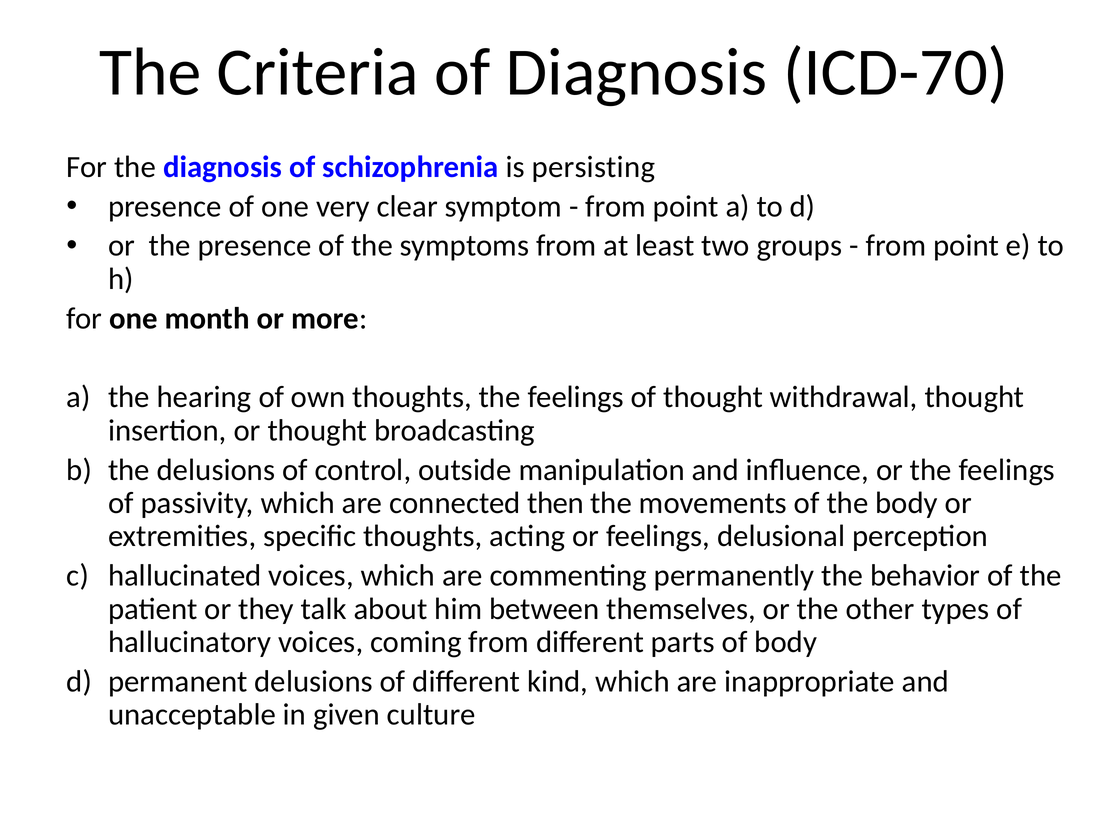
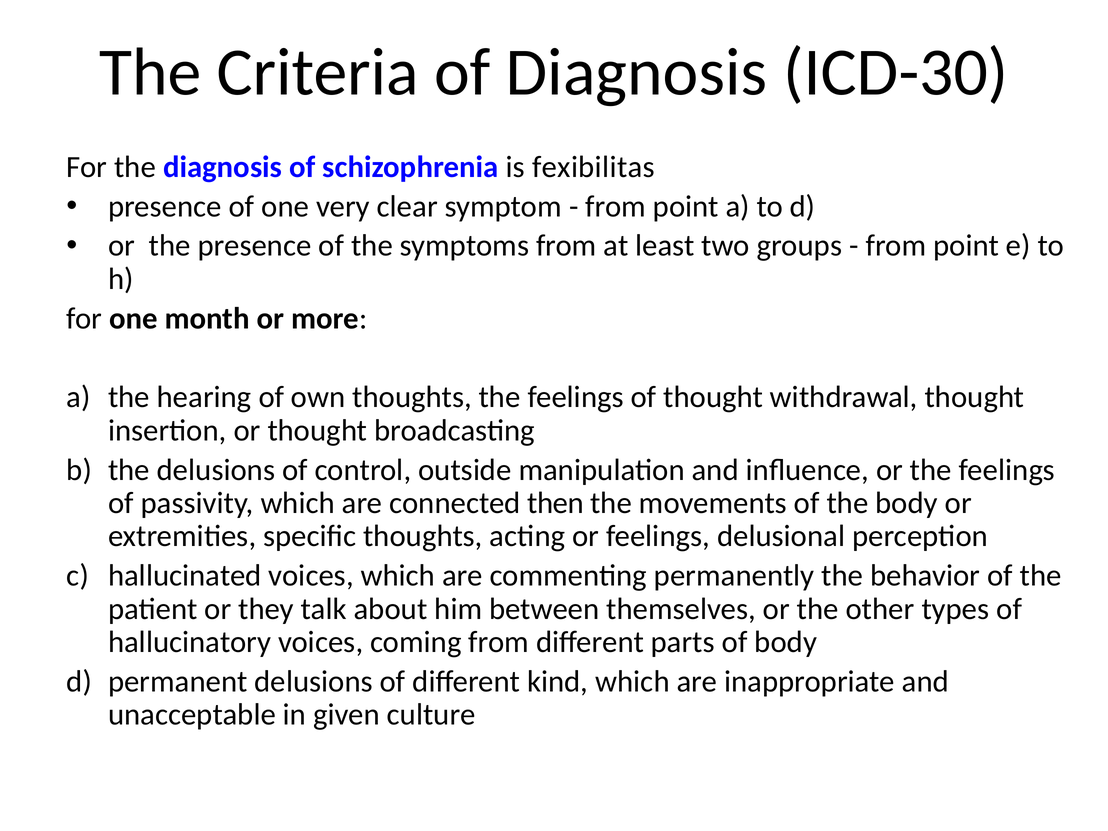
ICD-70: ICD-70 -> ICD-30
persisting: persisting -> fexibilitas
